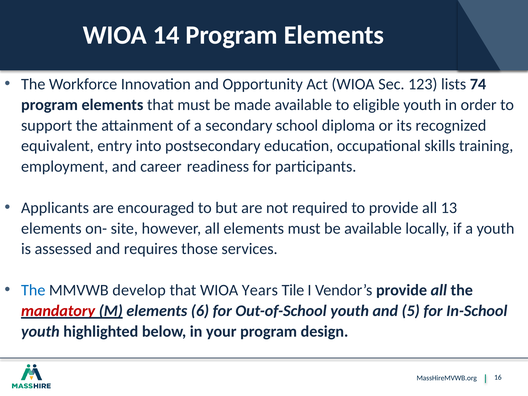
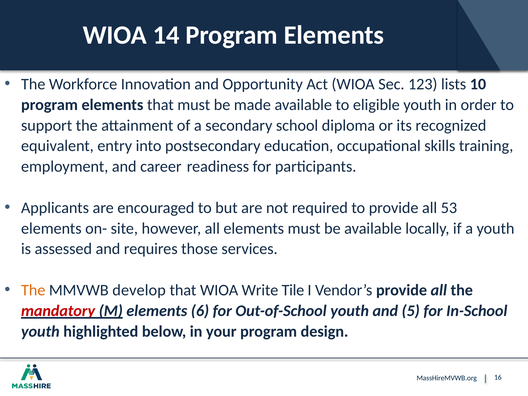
74: 74 -> 10
13: 13 -> 53
The at (33, 290) colour: blue -> orange
Years: Years -> Write
